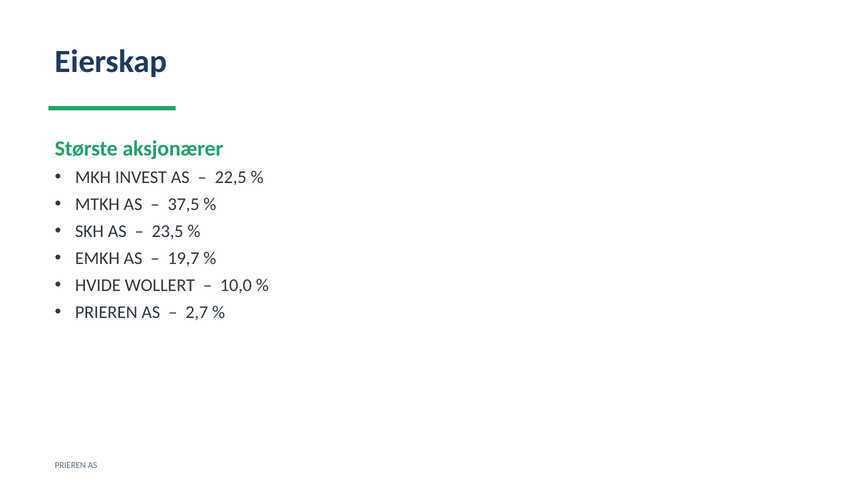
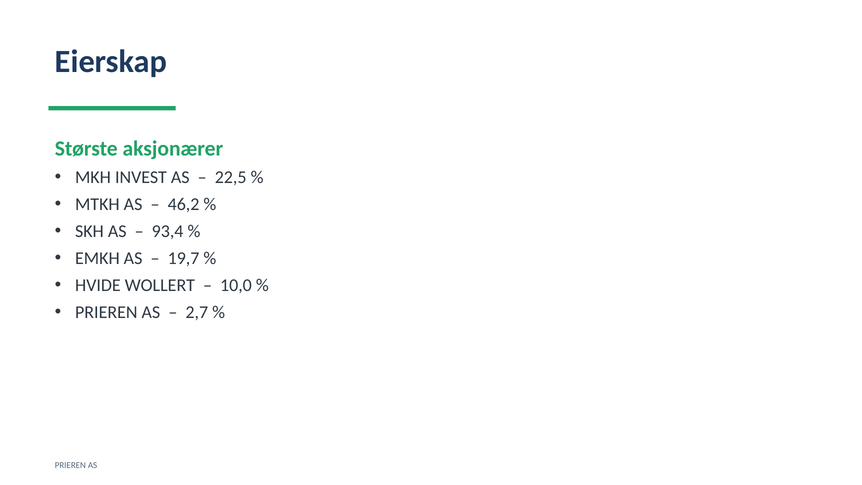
37,5: 37,5 -> 46,2
23,5: 23,5 -> 93,4
